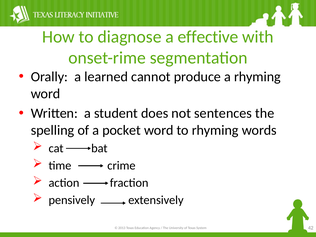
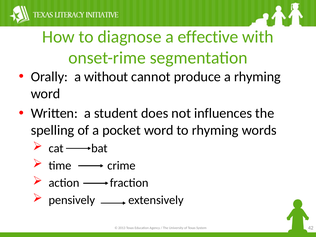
learned: learned -> without
sentences: sentences -> influences
